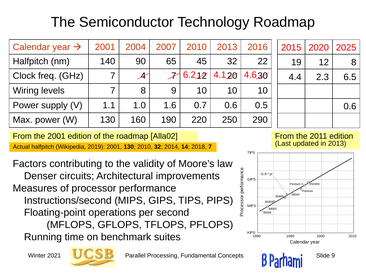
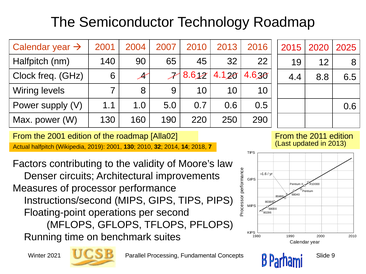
6.2: 6.2 -> 8.6
GHz 7: 7 -> 6
2.3: 2.3 -> 8.8
1.6: 1.6 -> 5.0
